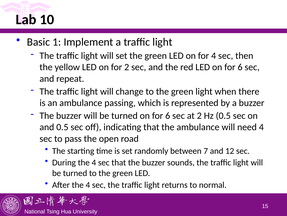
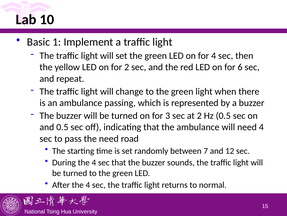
turned on for 6: 6 -> 3
the open: open -> need
